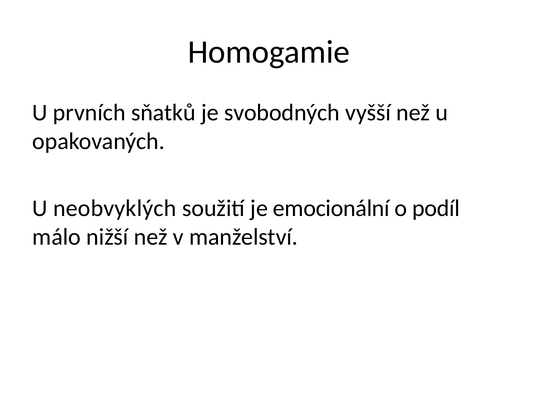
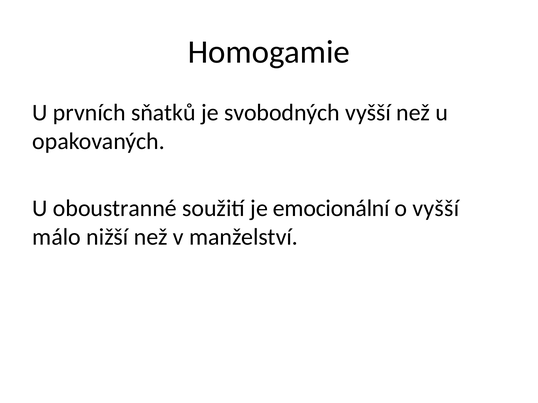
neobvyklých: neobvyklých -> oboustranné
o podíl: podíl -> vyšší
